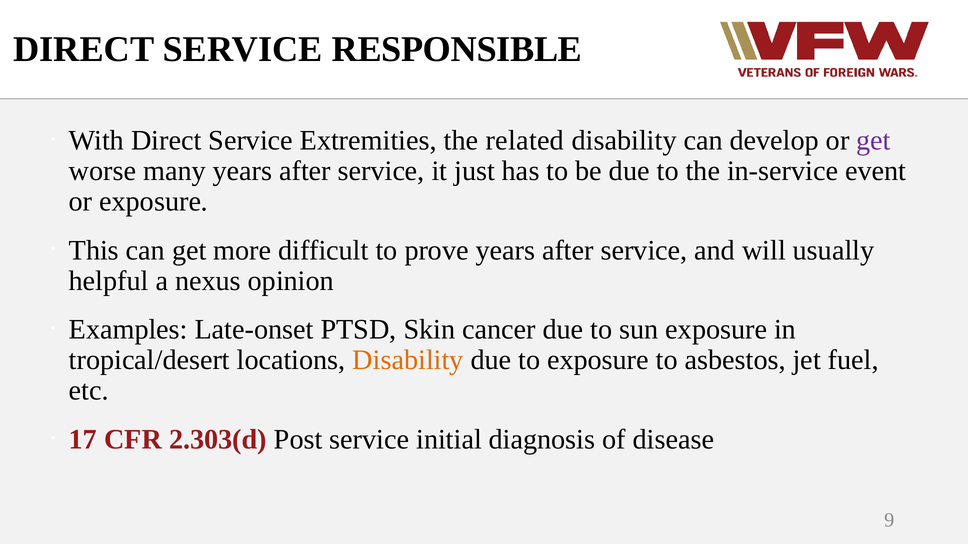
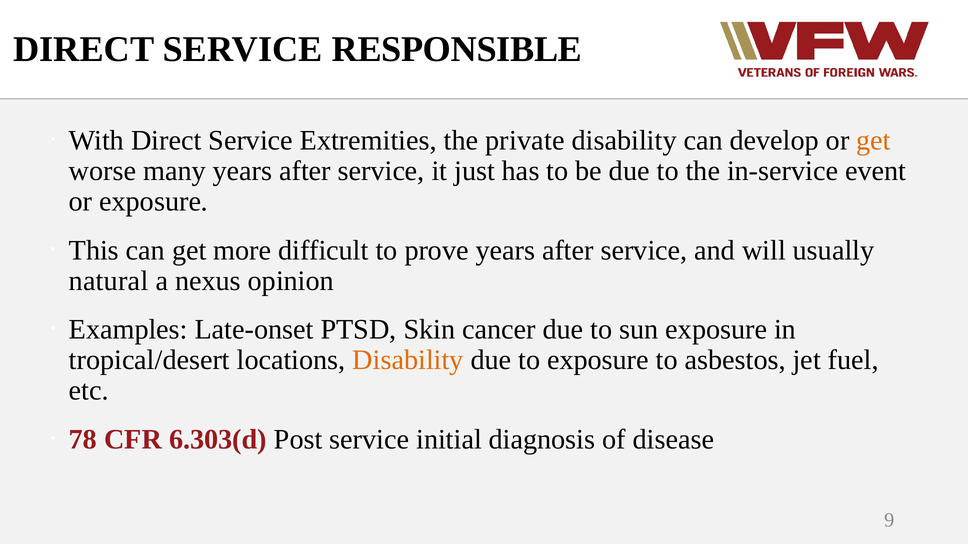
related: related -> private
get at (874, 141) colour: purple -> orange
helpful: helpful -> natural
17: 17 -> 78
2.303(d: 2.303(d -> 6.303(d
